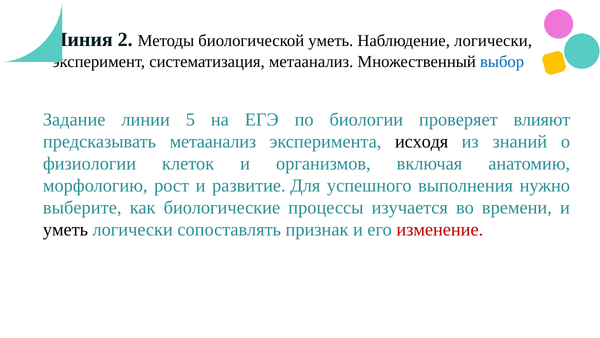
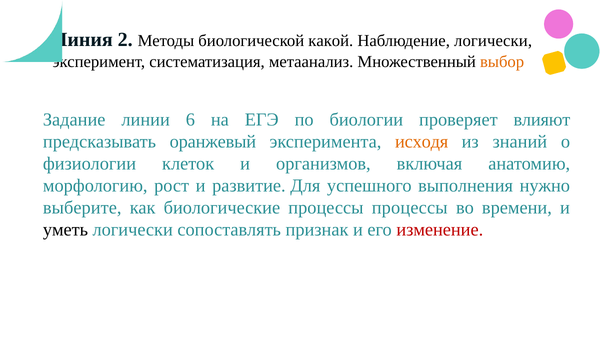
биологической уметь: уметь -> какой
выбор colour: blue -> orange
5: 5 -> 6
предсказывать метаанализ: метаанализ -> оранжевый
исходя colour: black -> orange
процессы изучается: изучается -> процессы
